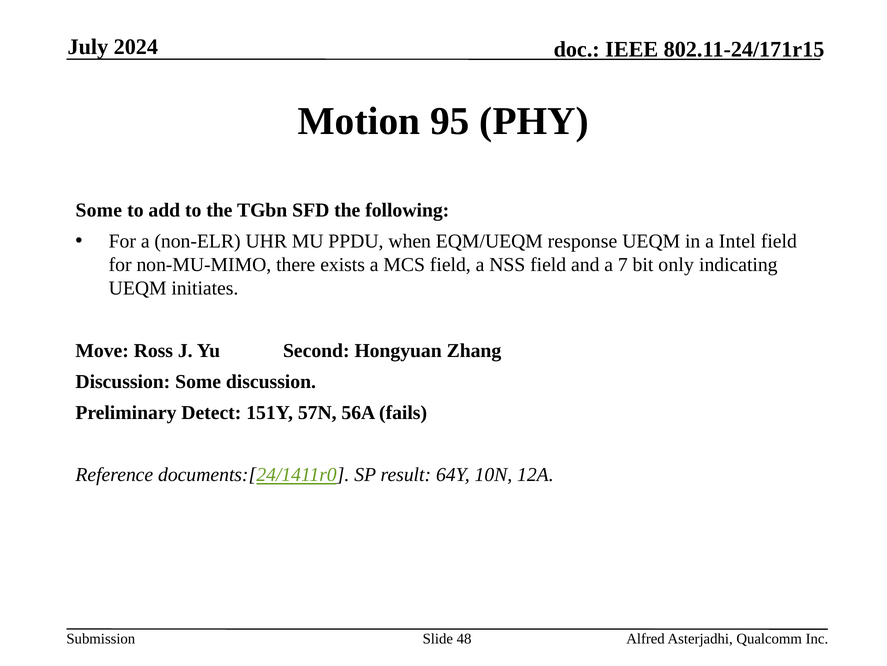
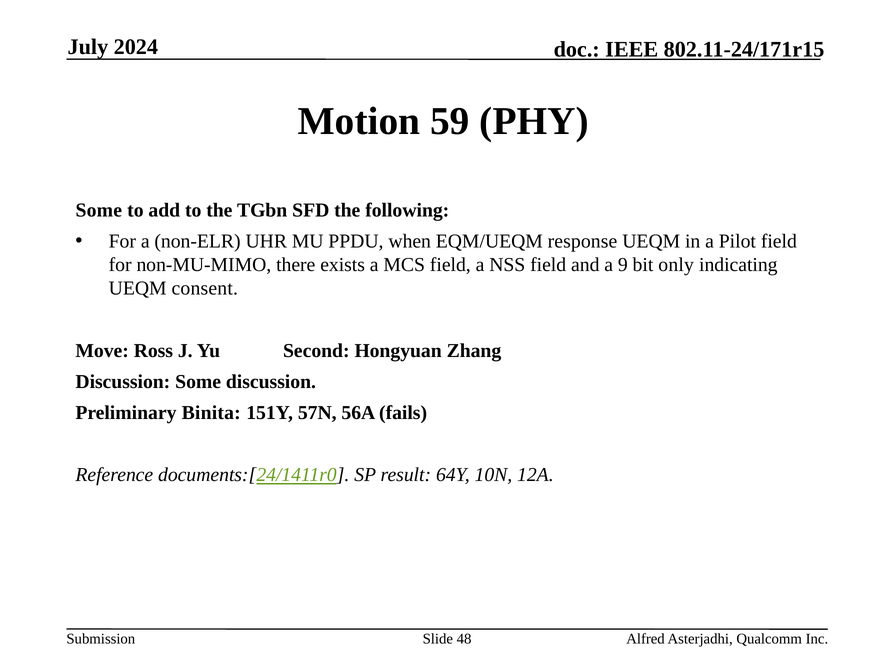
95: 95 -> 59
Intel: Intel -> Pilot
7: 7 -> 9
initiates: initiates -> consent
Detect: Detect -> Binita
